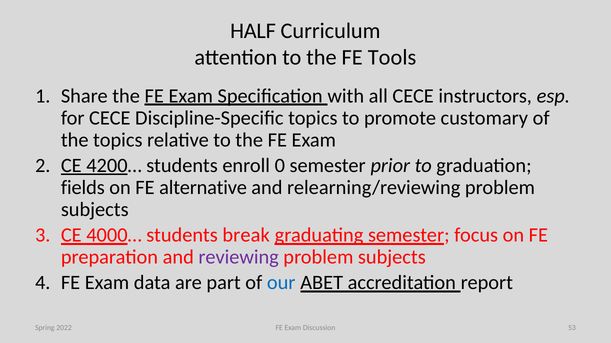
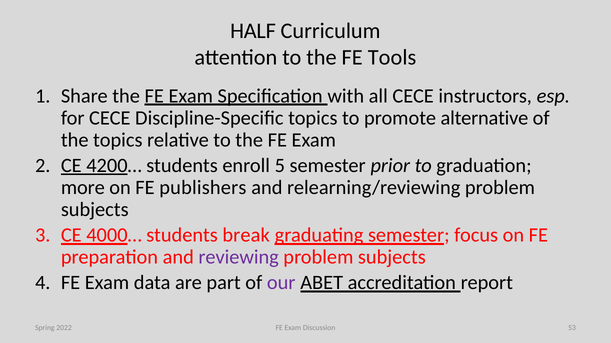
customary: customary -> alternative
0: 0 -> 5
fields: fields -> more
alternative: alternative -> publishers
our colour: blue -> purple
